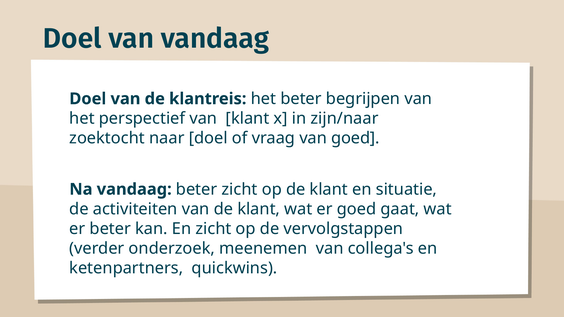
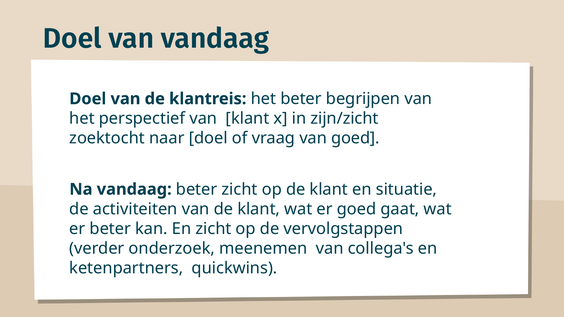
zijn/naar: zijn/naar -> zijn/zicht
